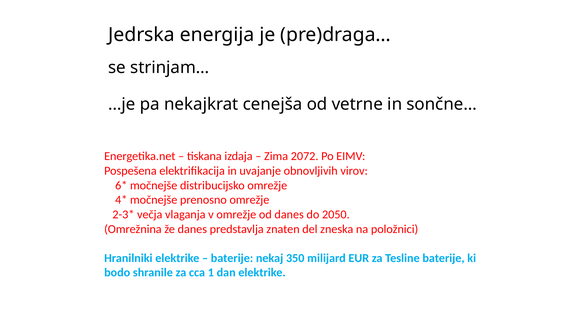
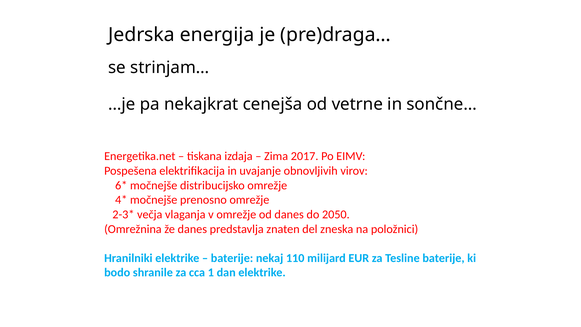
2072: 2072 -> 2017
350: 350 -> 110
